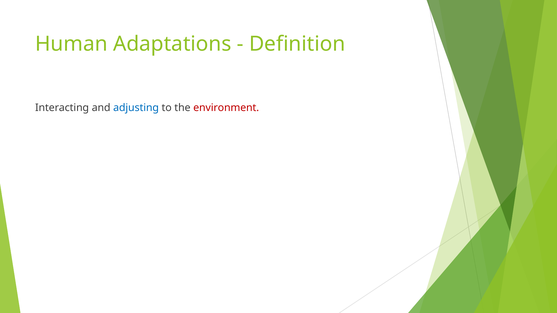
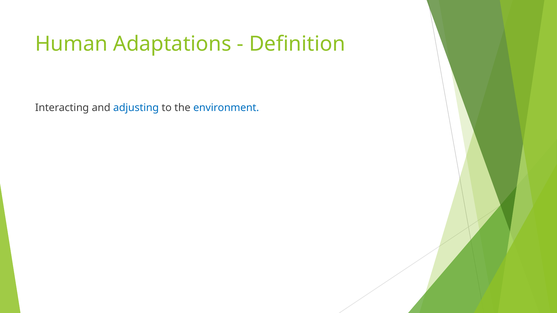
environment colour: red -> blue
